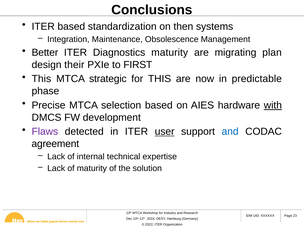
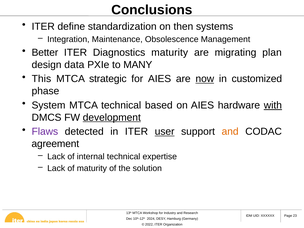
ITER based: based -> define
their: their -> data
FIRST: FIRST -> MANY
for THIS: THIS -> AIES
now underline: none -> present
predictable: predictable -> customized
Precise: Precise -> System
MTCA selection: selection -> technical
development underline: none -> present
and at (230, 132) colour: blue -> orange
